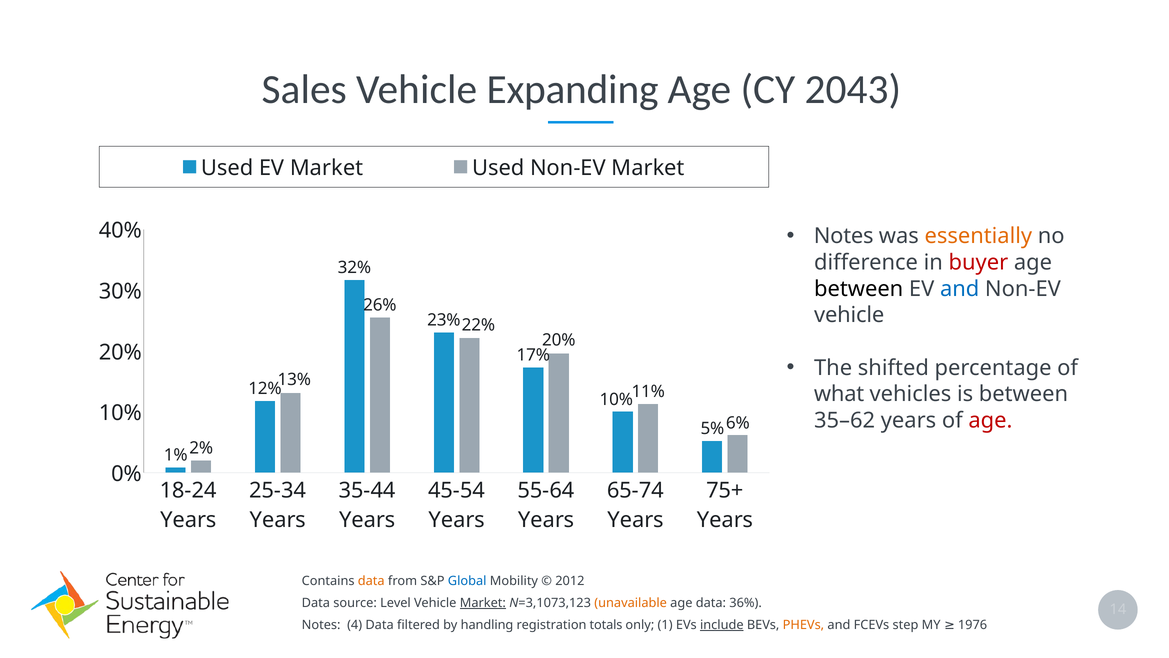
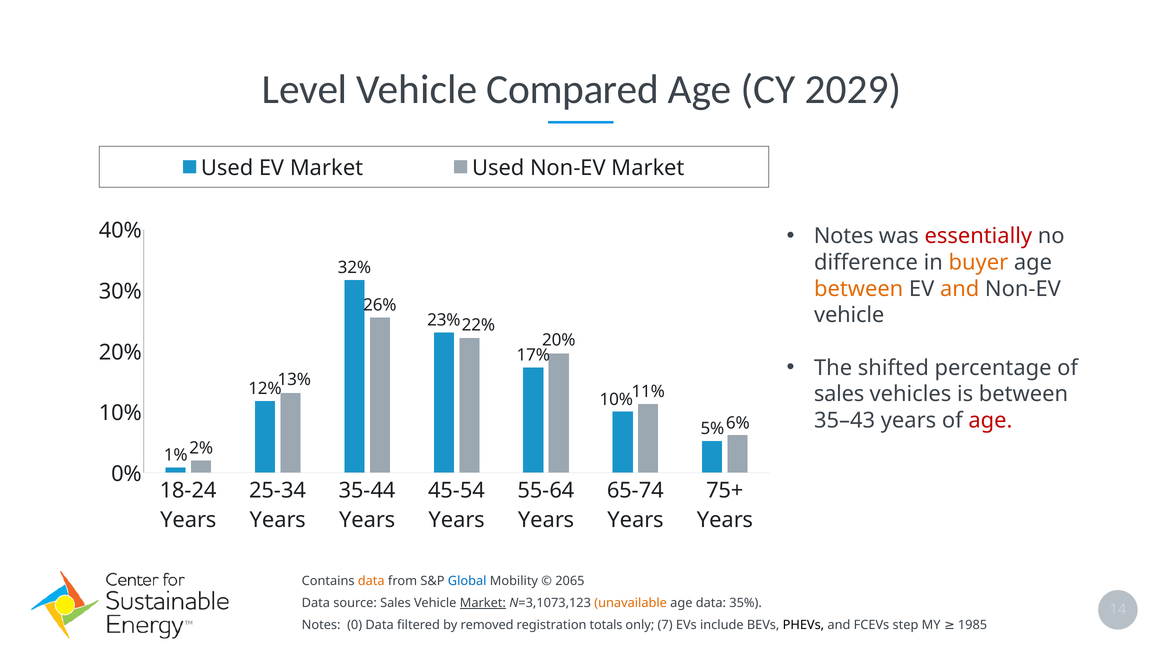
Sales: Sales -> Level
Expanding: Expanding -> Compared
2043: 2043 -> 2029
essentially colour: orange -> red
buyer colour: red -> orange
between at (859, 289) colour: black -> orange
and at (960, 289) colour: blue -> orange
what at (839, 394): what -> sales
35–62: 35–62 -> 35–43
2012: 2012 -> 2065
source Level: Level -> Sales
36%: 36% -> 35%
4: 4 -> 0
handling: handling -> removed
1: 1 -> 7
include underline: present -> none
PHEVs colour: orange -> black
1976: 1976 -> 1985
